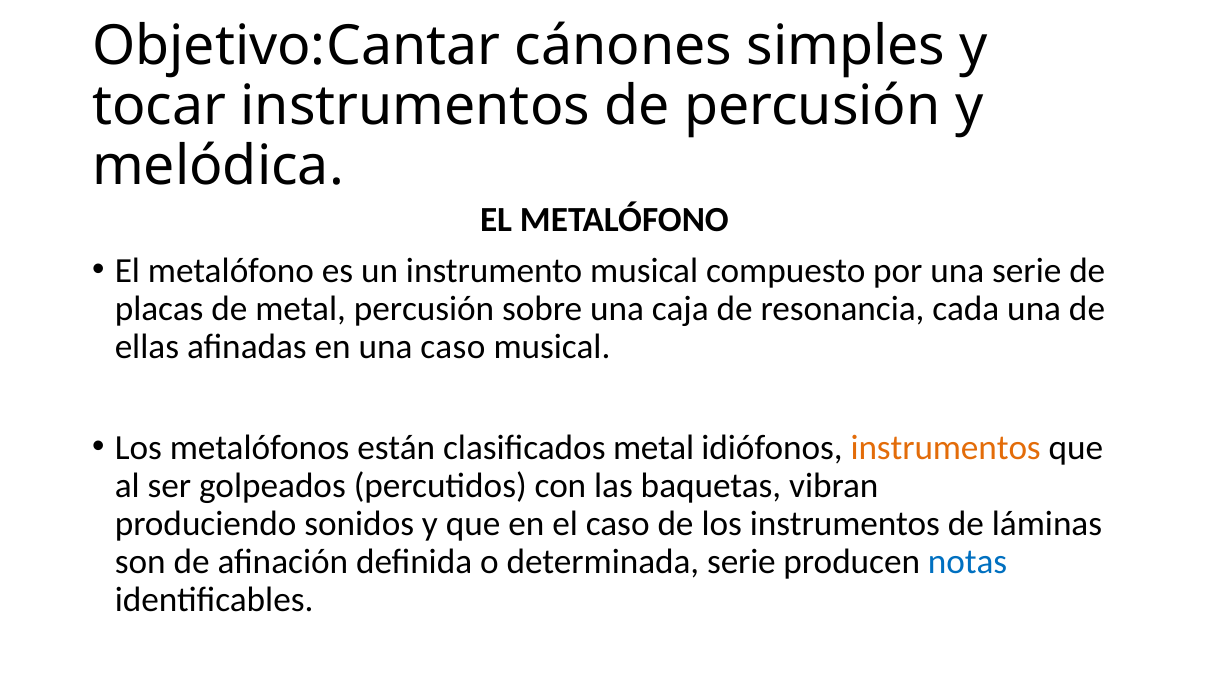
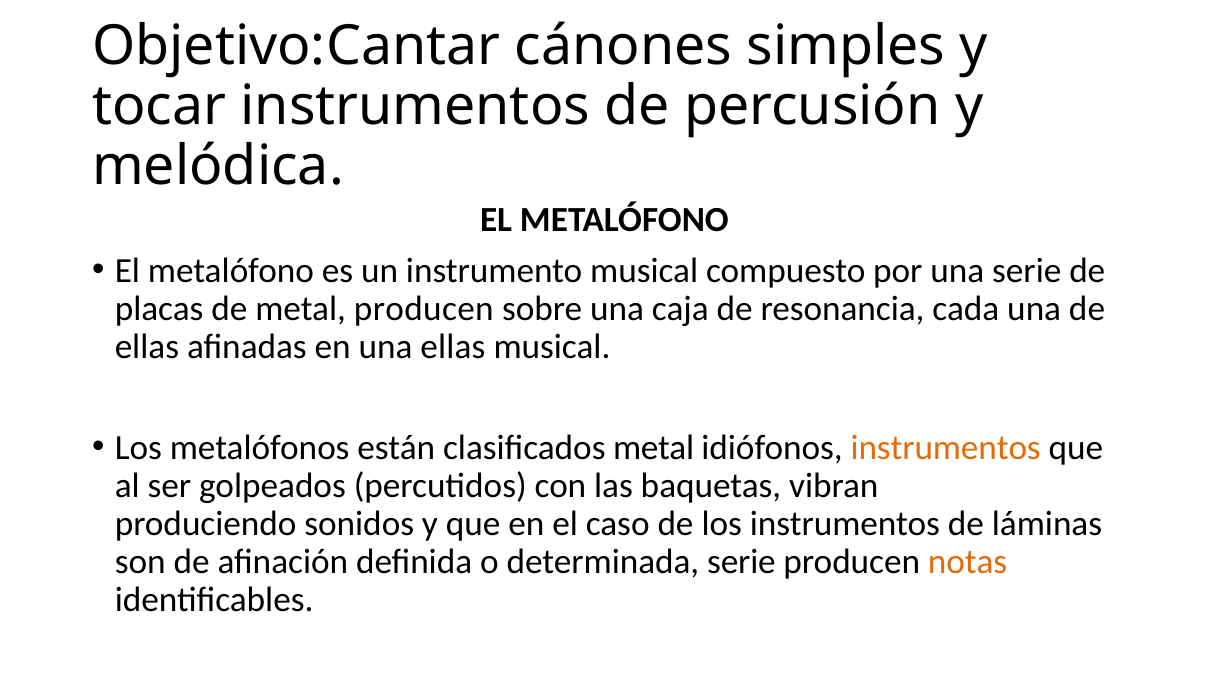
metal percusión: percusión -> producen
una caso: caso -> ellas
notas colour: blue -> orange
